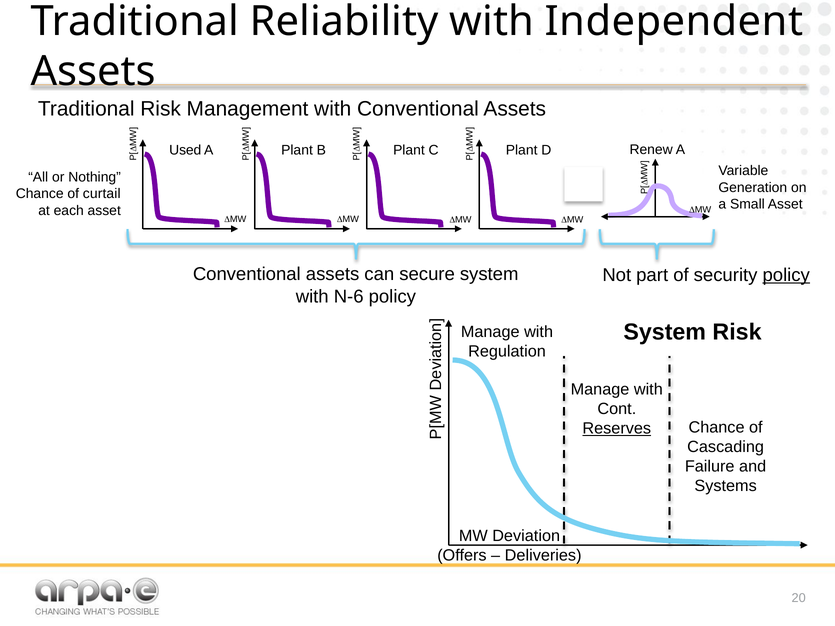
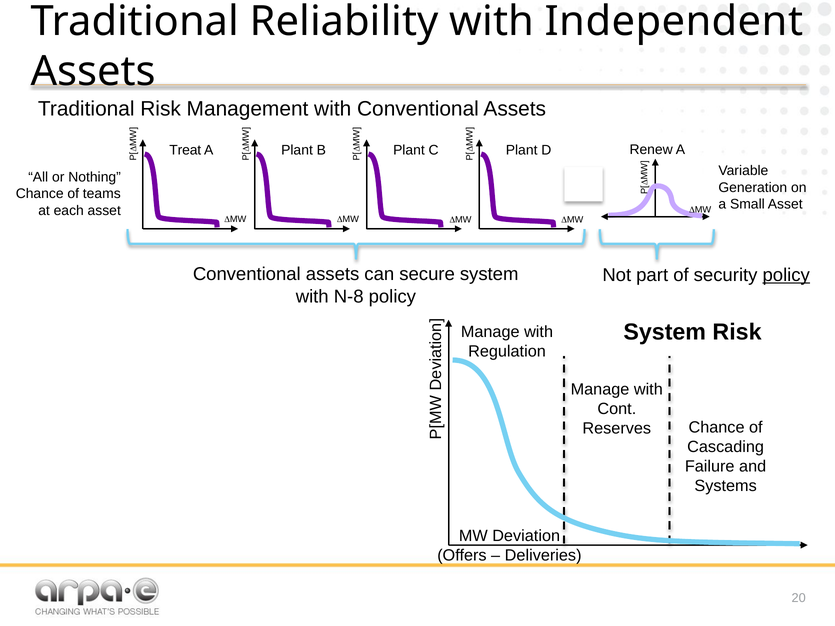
Used: Used -> Treat
curtail: curtail -> teams
N-6: N-6 -> N-8
Reserves underline: present -> none
